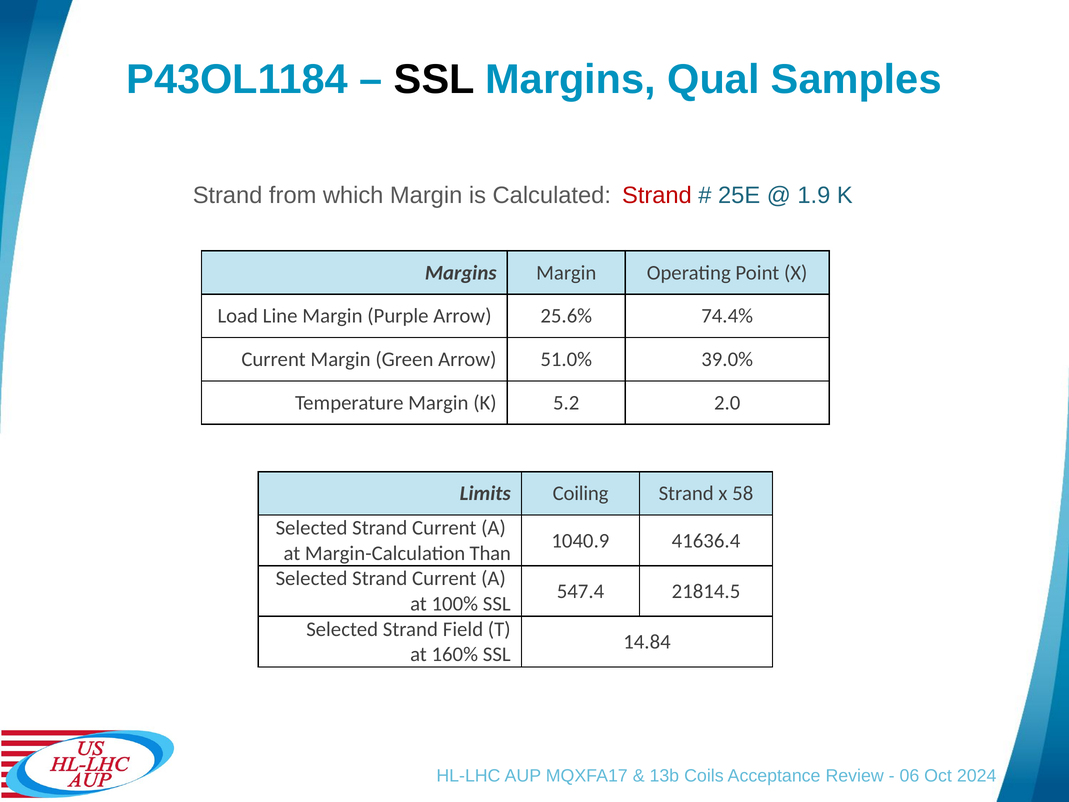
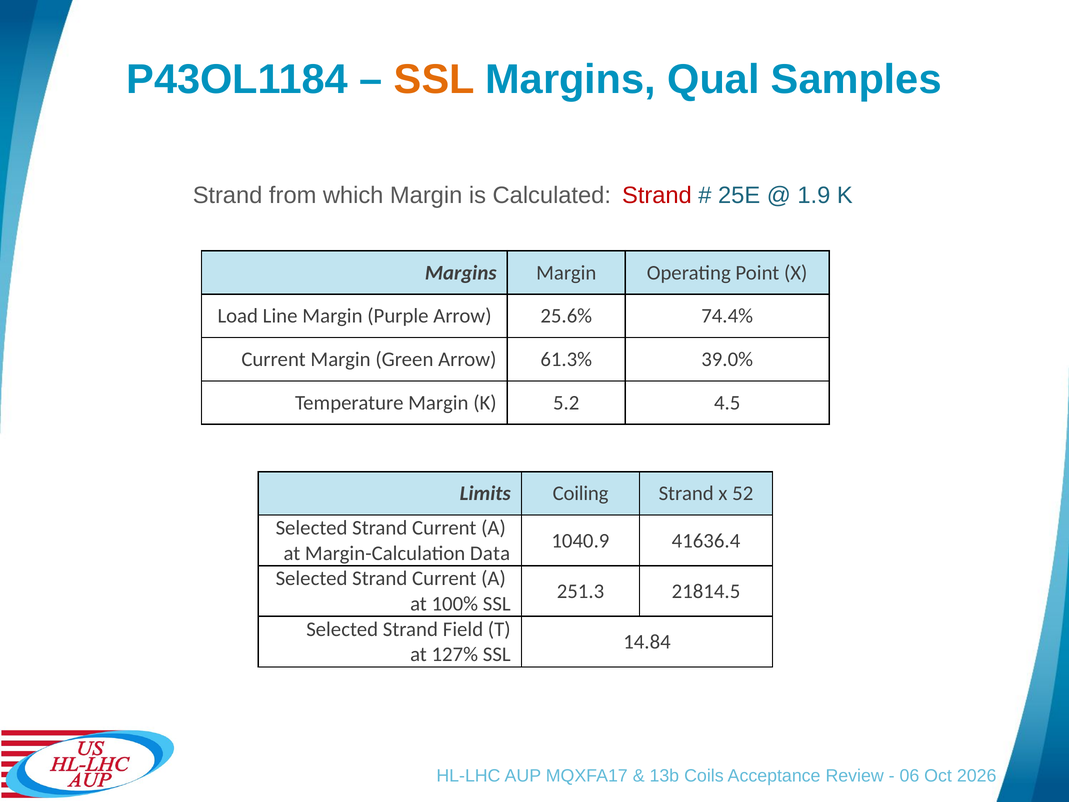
SSL at (434, 80) colour: black -> orange
51.0%: 51.0% -> 61.3%
2.0: 2.0 -> 4.5
58: 58 -> 52
Than: Than -> Data
547.4: 547.4 -> 251.3
160%: 160% -> 127%
2024: 2024 -> 2026
